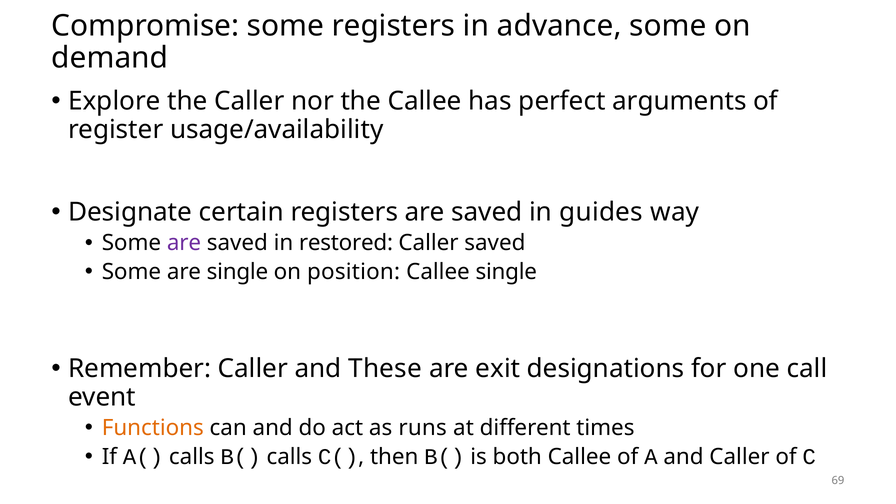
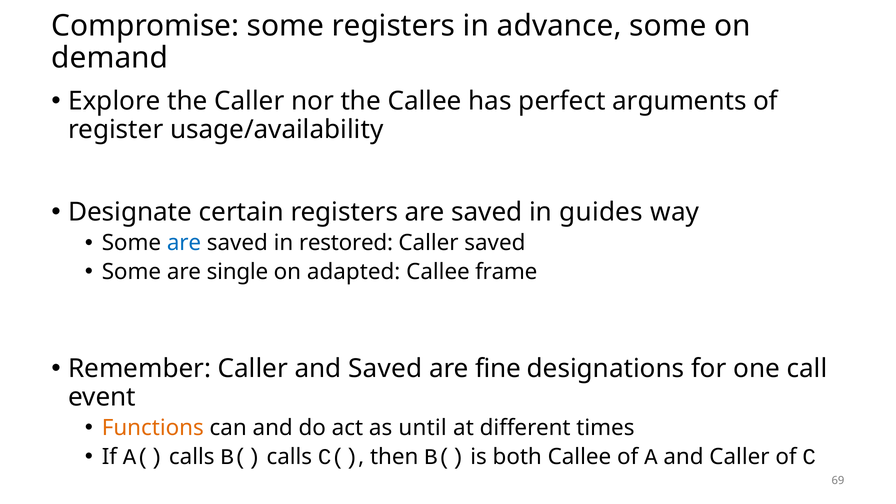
are at (184, 243) colour: purple -> blue
position: position -> adapted
Callee single: single -> frame
and These: These -> Saved
exit: exit -> fine
runs: runs -> until
